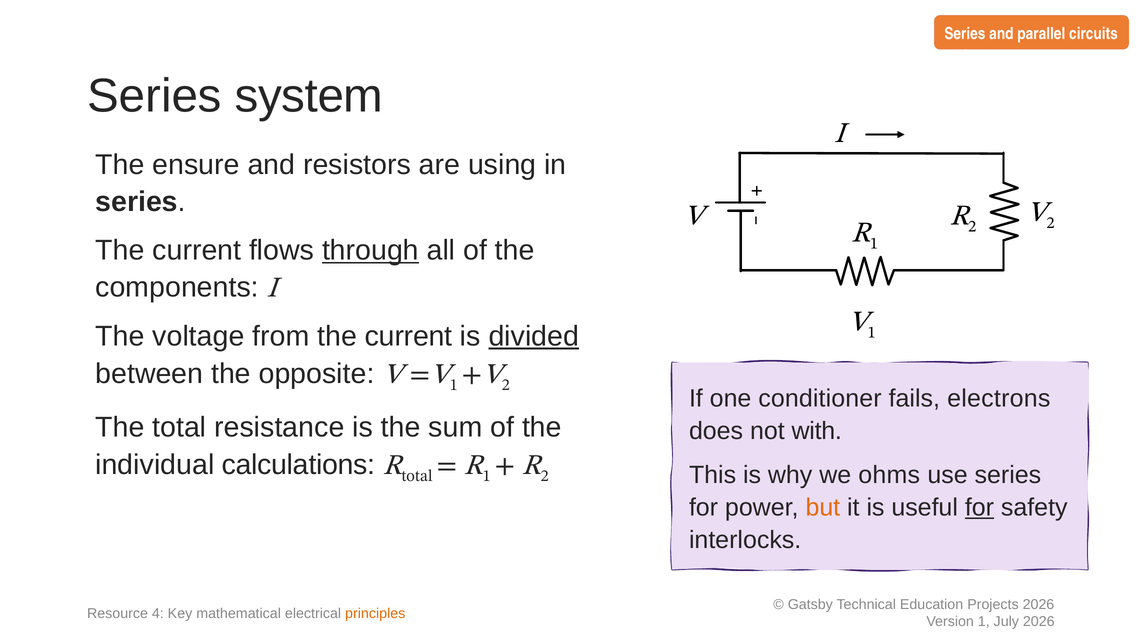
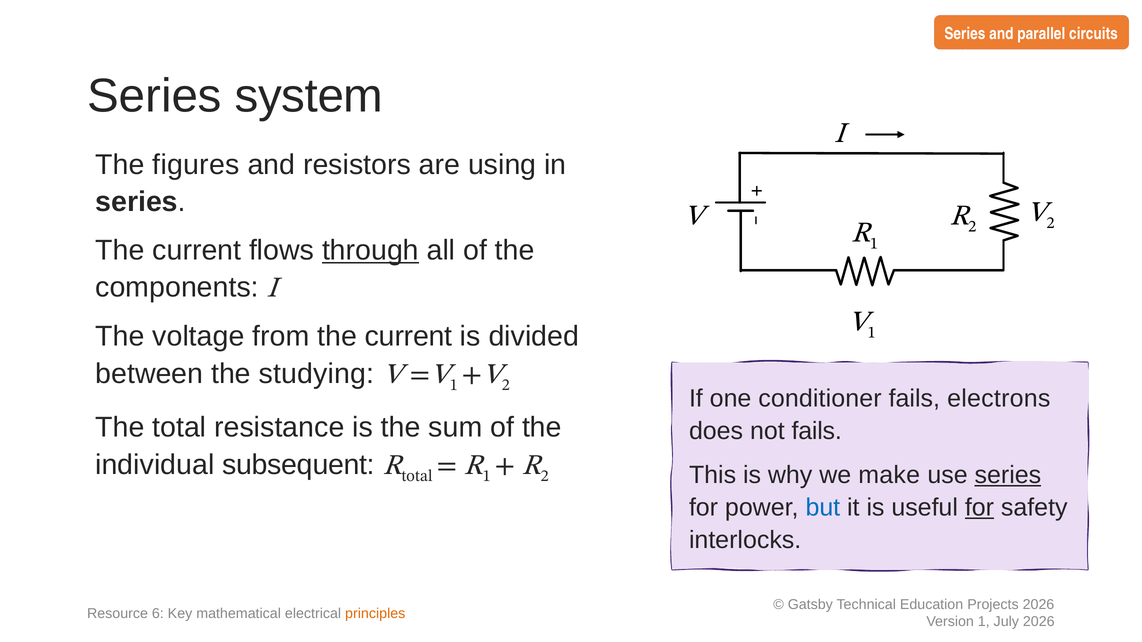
ensure: ensure -> figures
divided underline: present -> none
opposite: opposite -> studying
not with: with -> fails
calculations: calculations -> subsequent
ohms: ohms -> make
series at (1008, 475) underline: none -> present
but colour: orange -> blue
4: 4 -> 6
